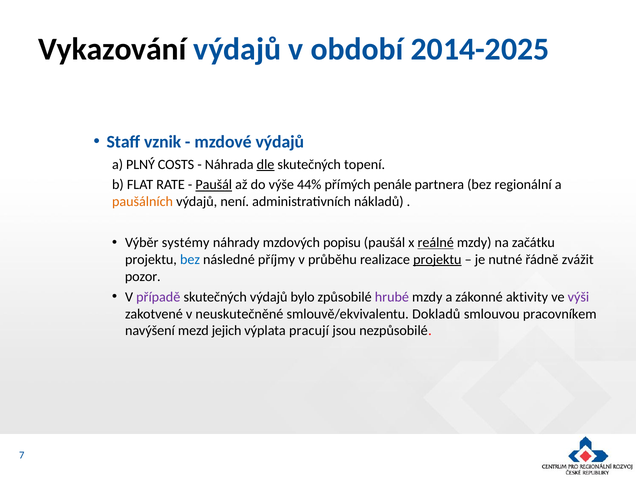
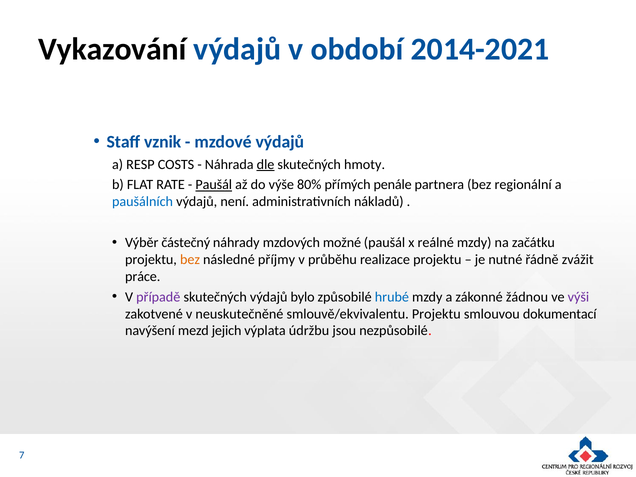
2014-2025: 2014-2025 -> 2014-2021
PLNÝ: PLNÝ -> RESP
topení: topení -> hmoty
44%: 44% -> 80%
paušálních colour: orange -> blue
systémy: systémy -> částečný
popisu: popisu -> možné
reálné underline: present -> none
bez at (190, 260) colour: blue -> orange
projektu at (437, 260) underline: present -> none
pozor: pozor -> práce
hrubé colour: purple -> blue
aktivity: aktivity -> žádnou
smlouvě/ekvivalentu Dokladů: Dokladů -> Projektu
pracovníkem: pracovníkem -> dokumentací
pracují: pracují -> údržbu
